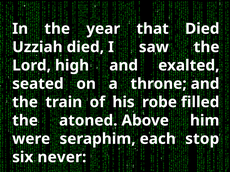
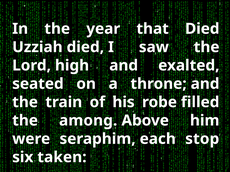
atoned: atoned -> among
never: never -> taken
